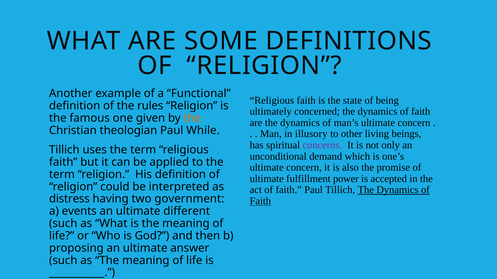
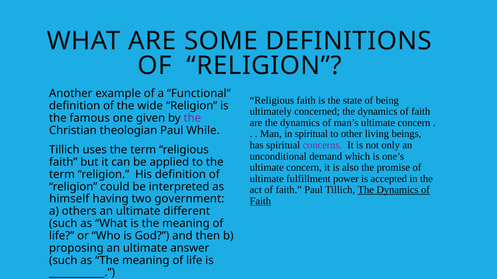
rules: rules -> wide
the at (192, 118) colour: orange -> purple
in illusory: illusory -> spiritual
distress: distress -> himself
events: events -> others
